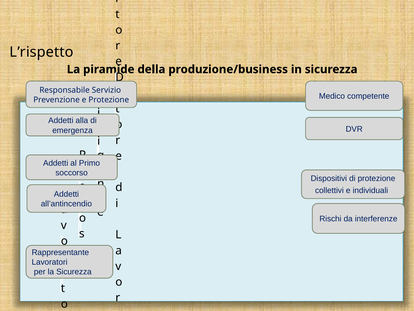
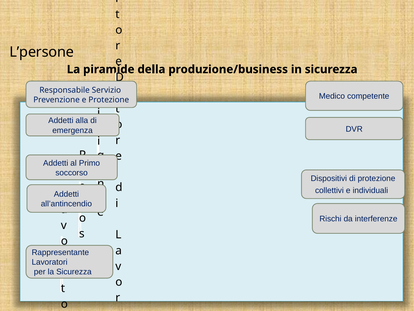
L’rispetto: L’rispetto -> L’persone
